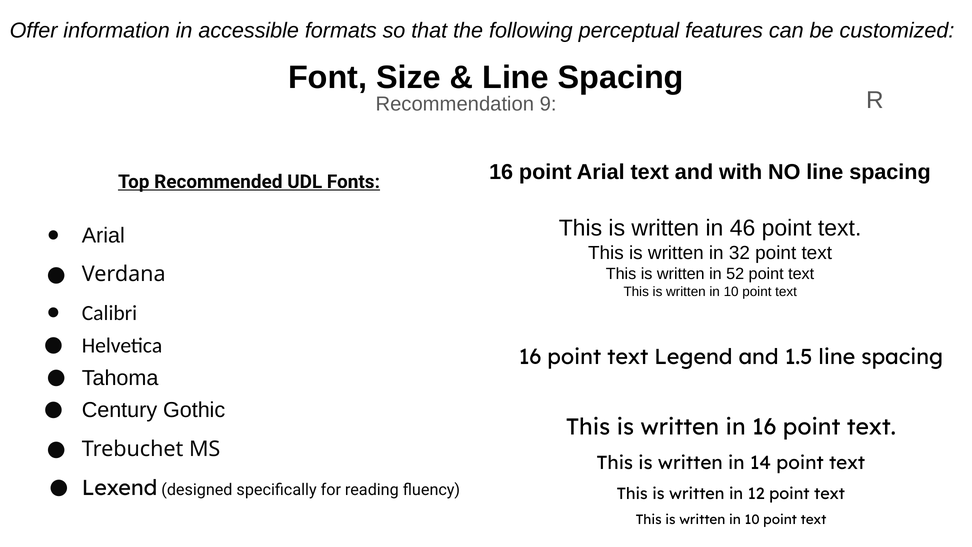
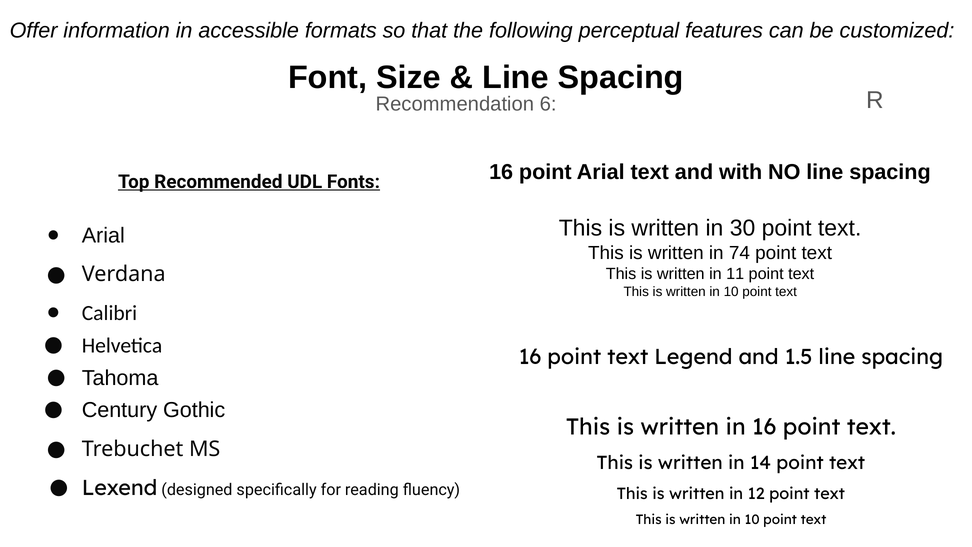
9: 9 -> 6
46: 46 -> 30
32: 32 -> 74
52: 52 -> 11
